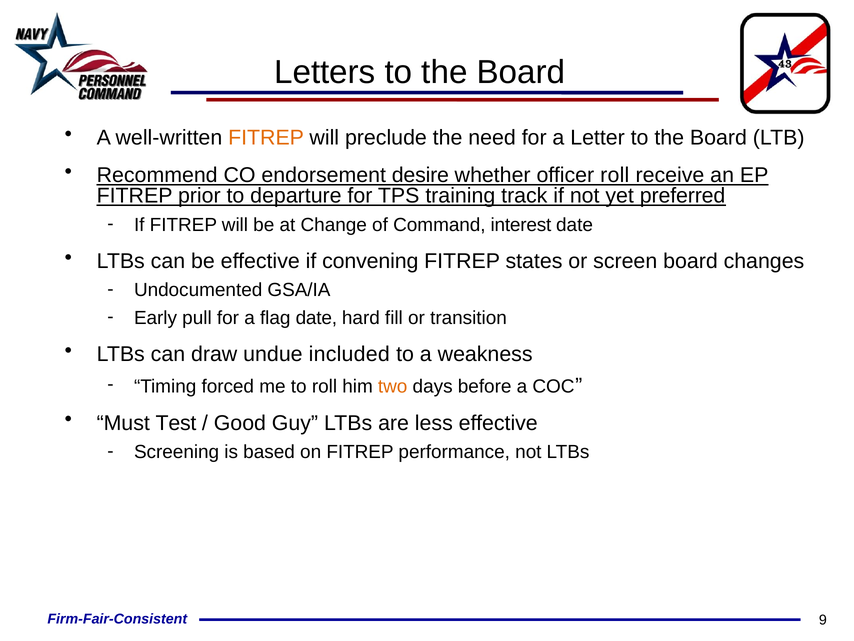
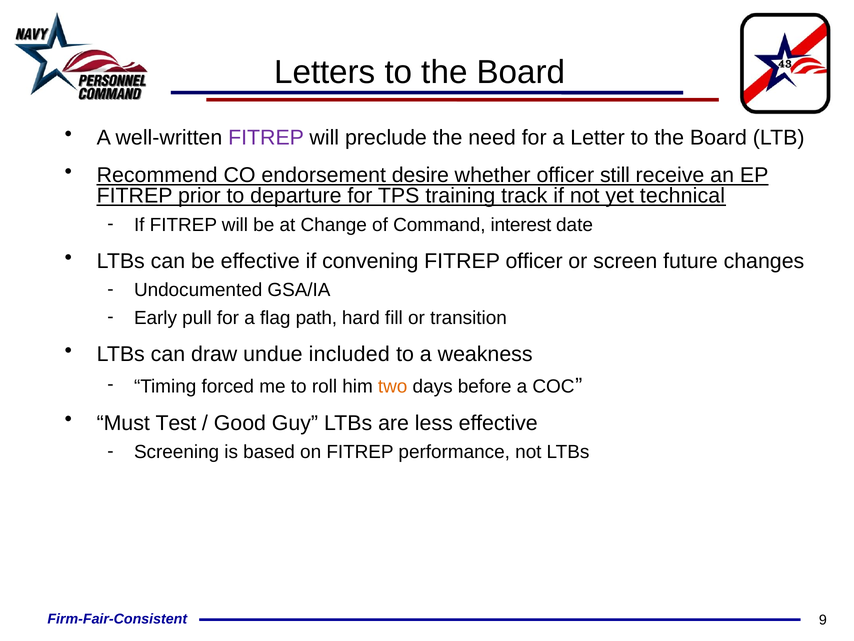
FITREP at (266, 138) colour: orange -> purple
officer roll: roll -> still
preferred: preferred -> technical
FITREP states: states -> officer
screen board: board -> future
flag date: date -> path
